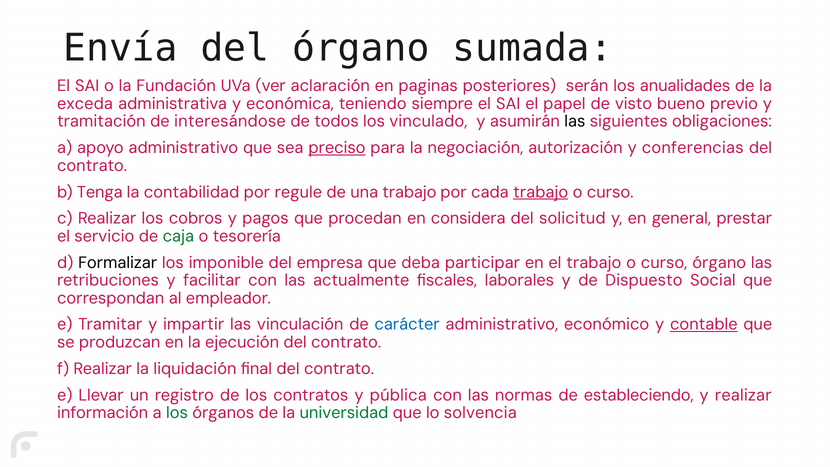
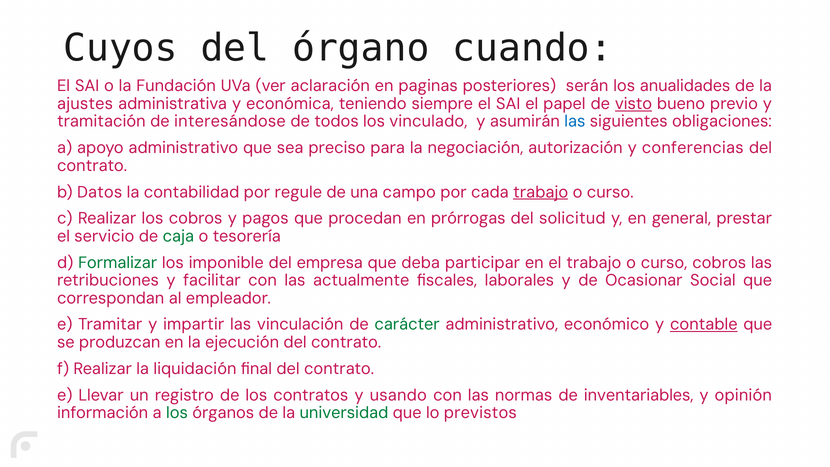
Envía: Envía -> Cuyos
sumada: sumada -> cuando
exceda: exceda -> ajustes
visto underline: none -> present
las at (575, 122) colour: black -> blue
preciso underline: present -> none
Tenga: Tenga -> Datos
una trabajo: trabajo -> campo
considera: considera -> prórrogas
Formalizar colour: black -> green
curso órgano: órgano -> cobros
Dispuesto: Dispuesto -> Ocasionar
carácter colour: blue -> green
pública: pública -> usando
estableciendo: estableciendo -> inventariables
y realizar: realizar -> opinión
solvencia: solvencia -> previstos
